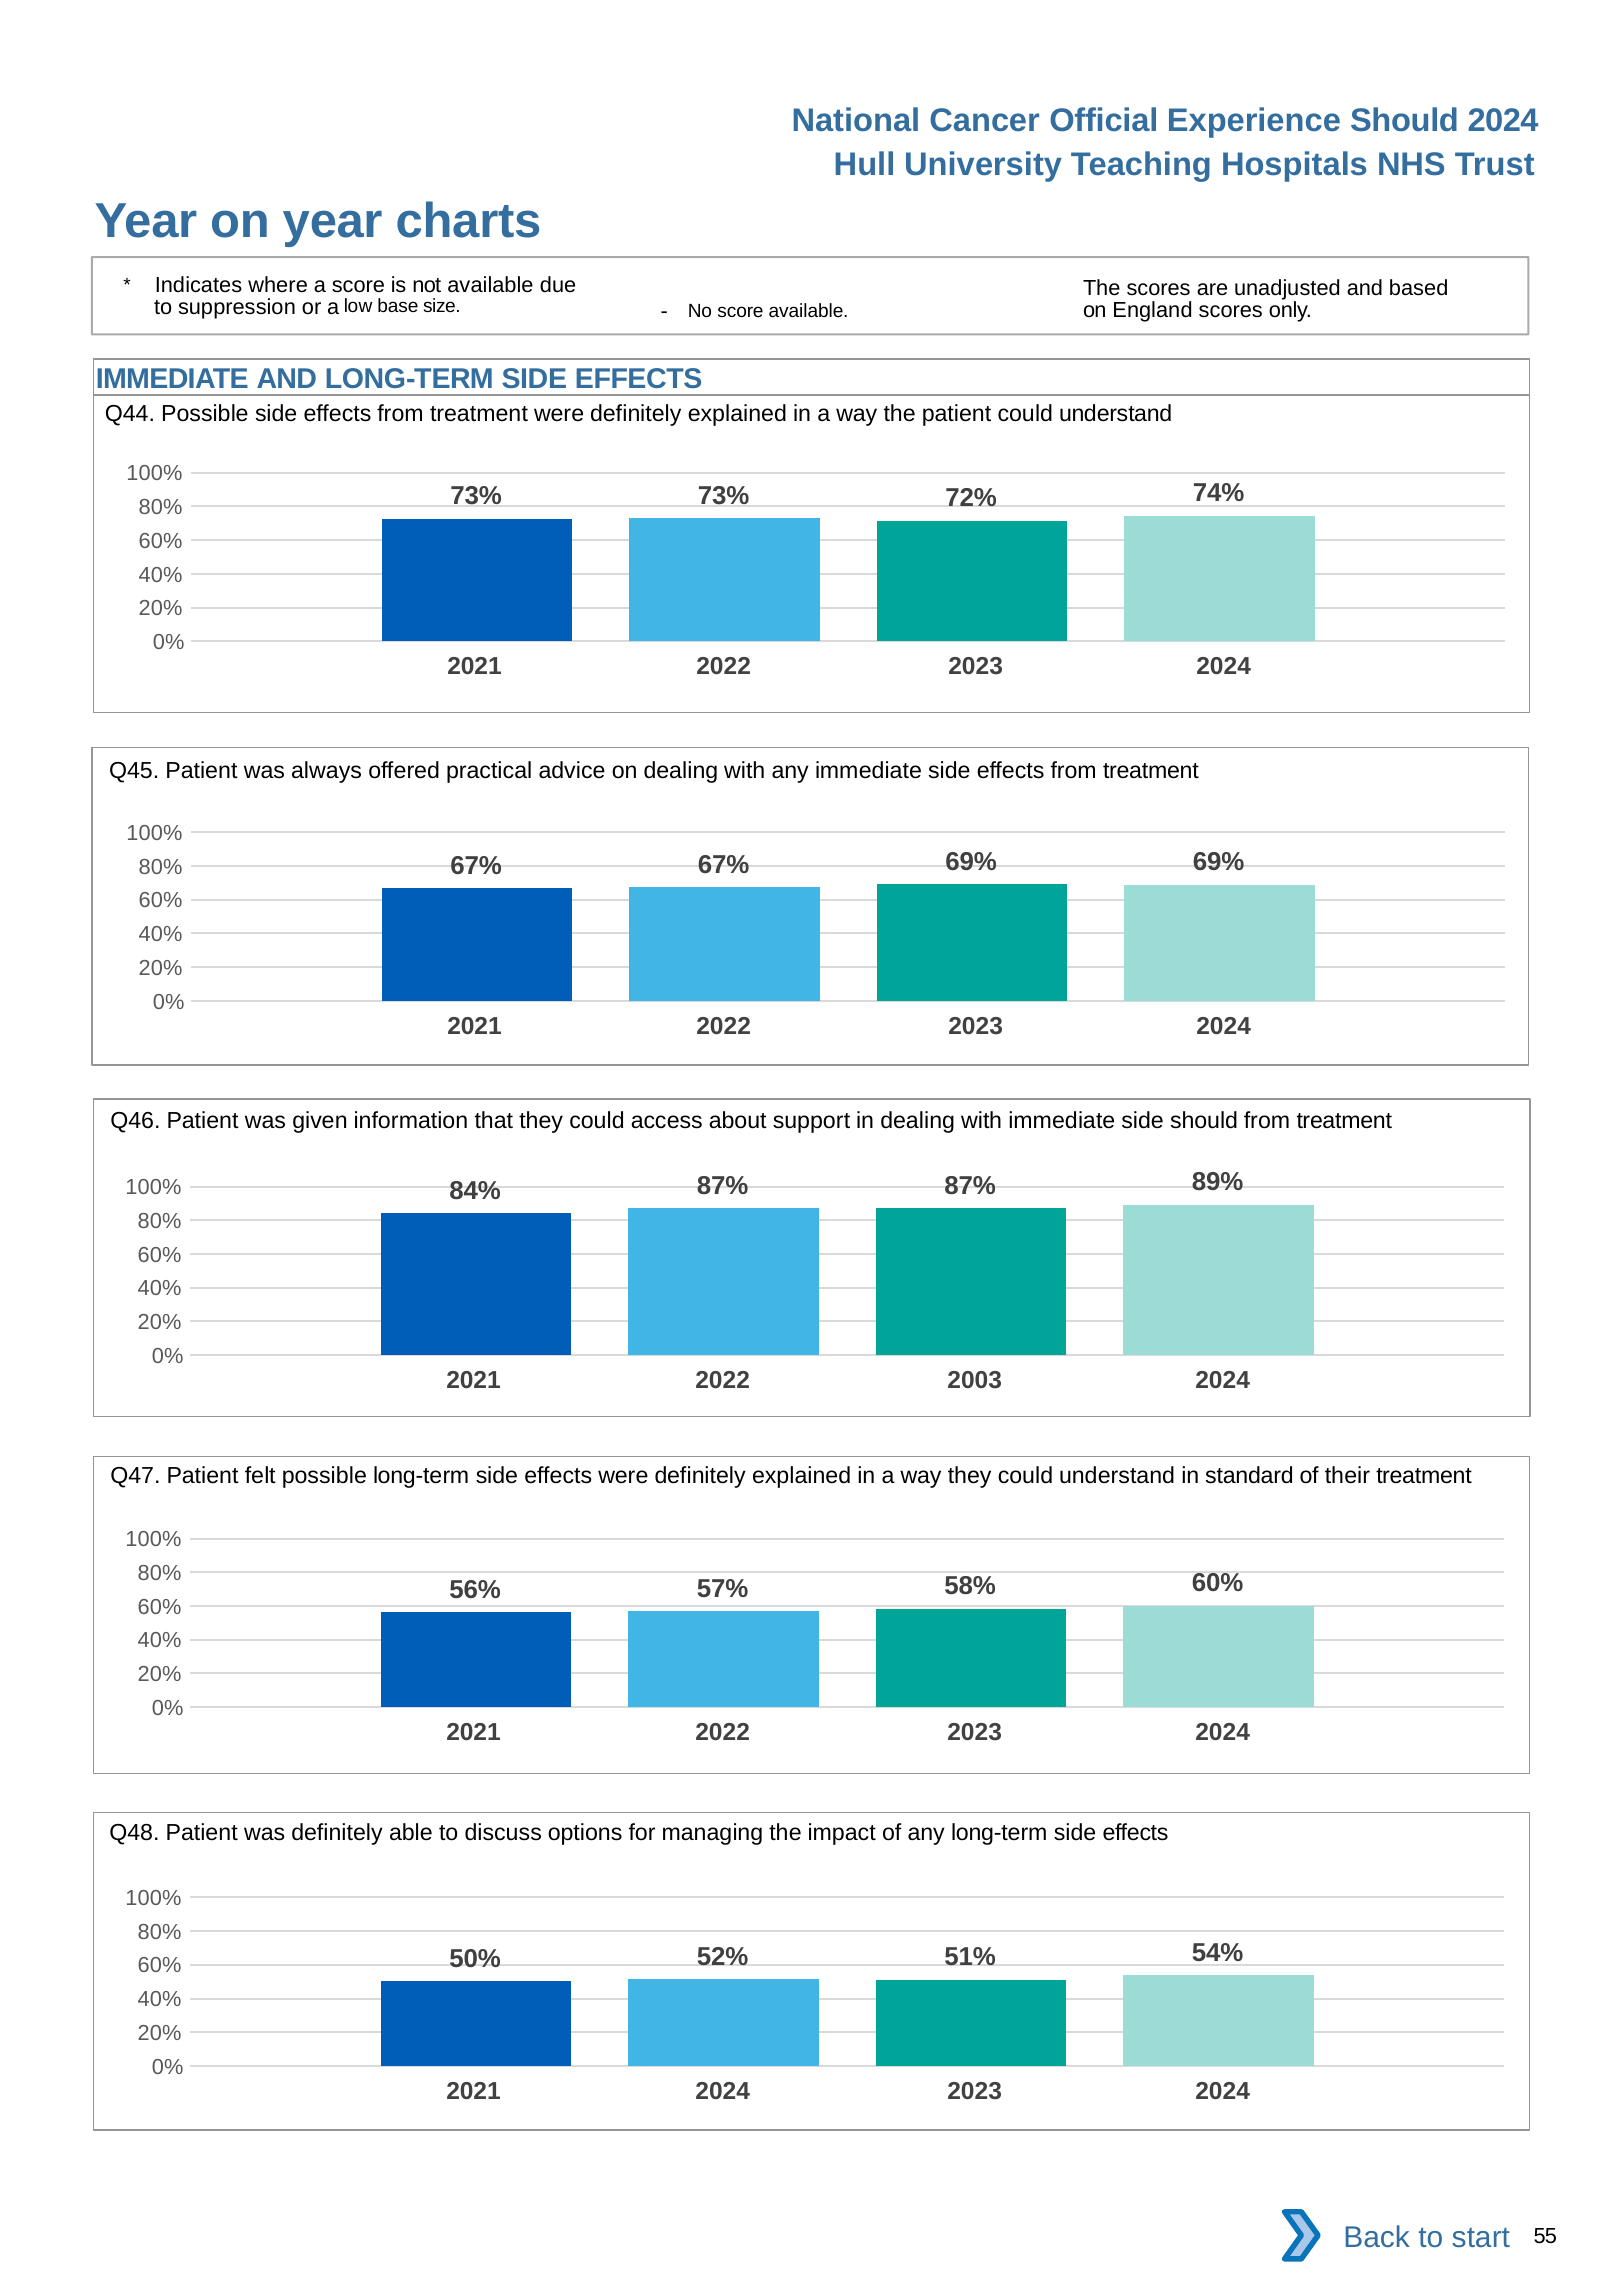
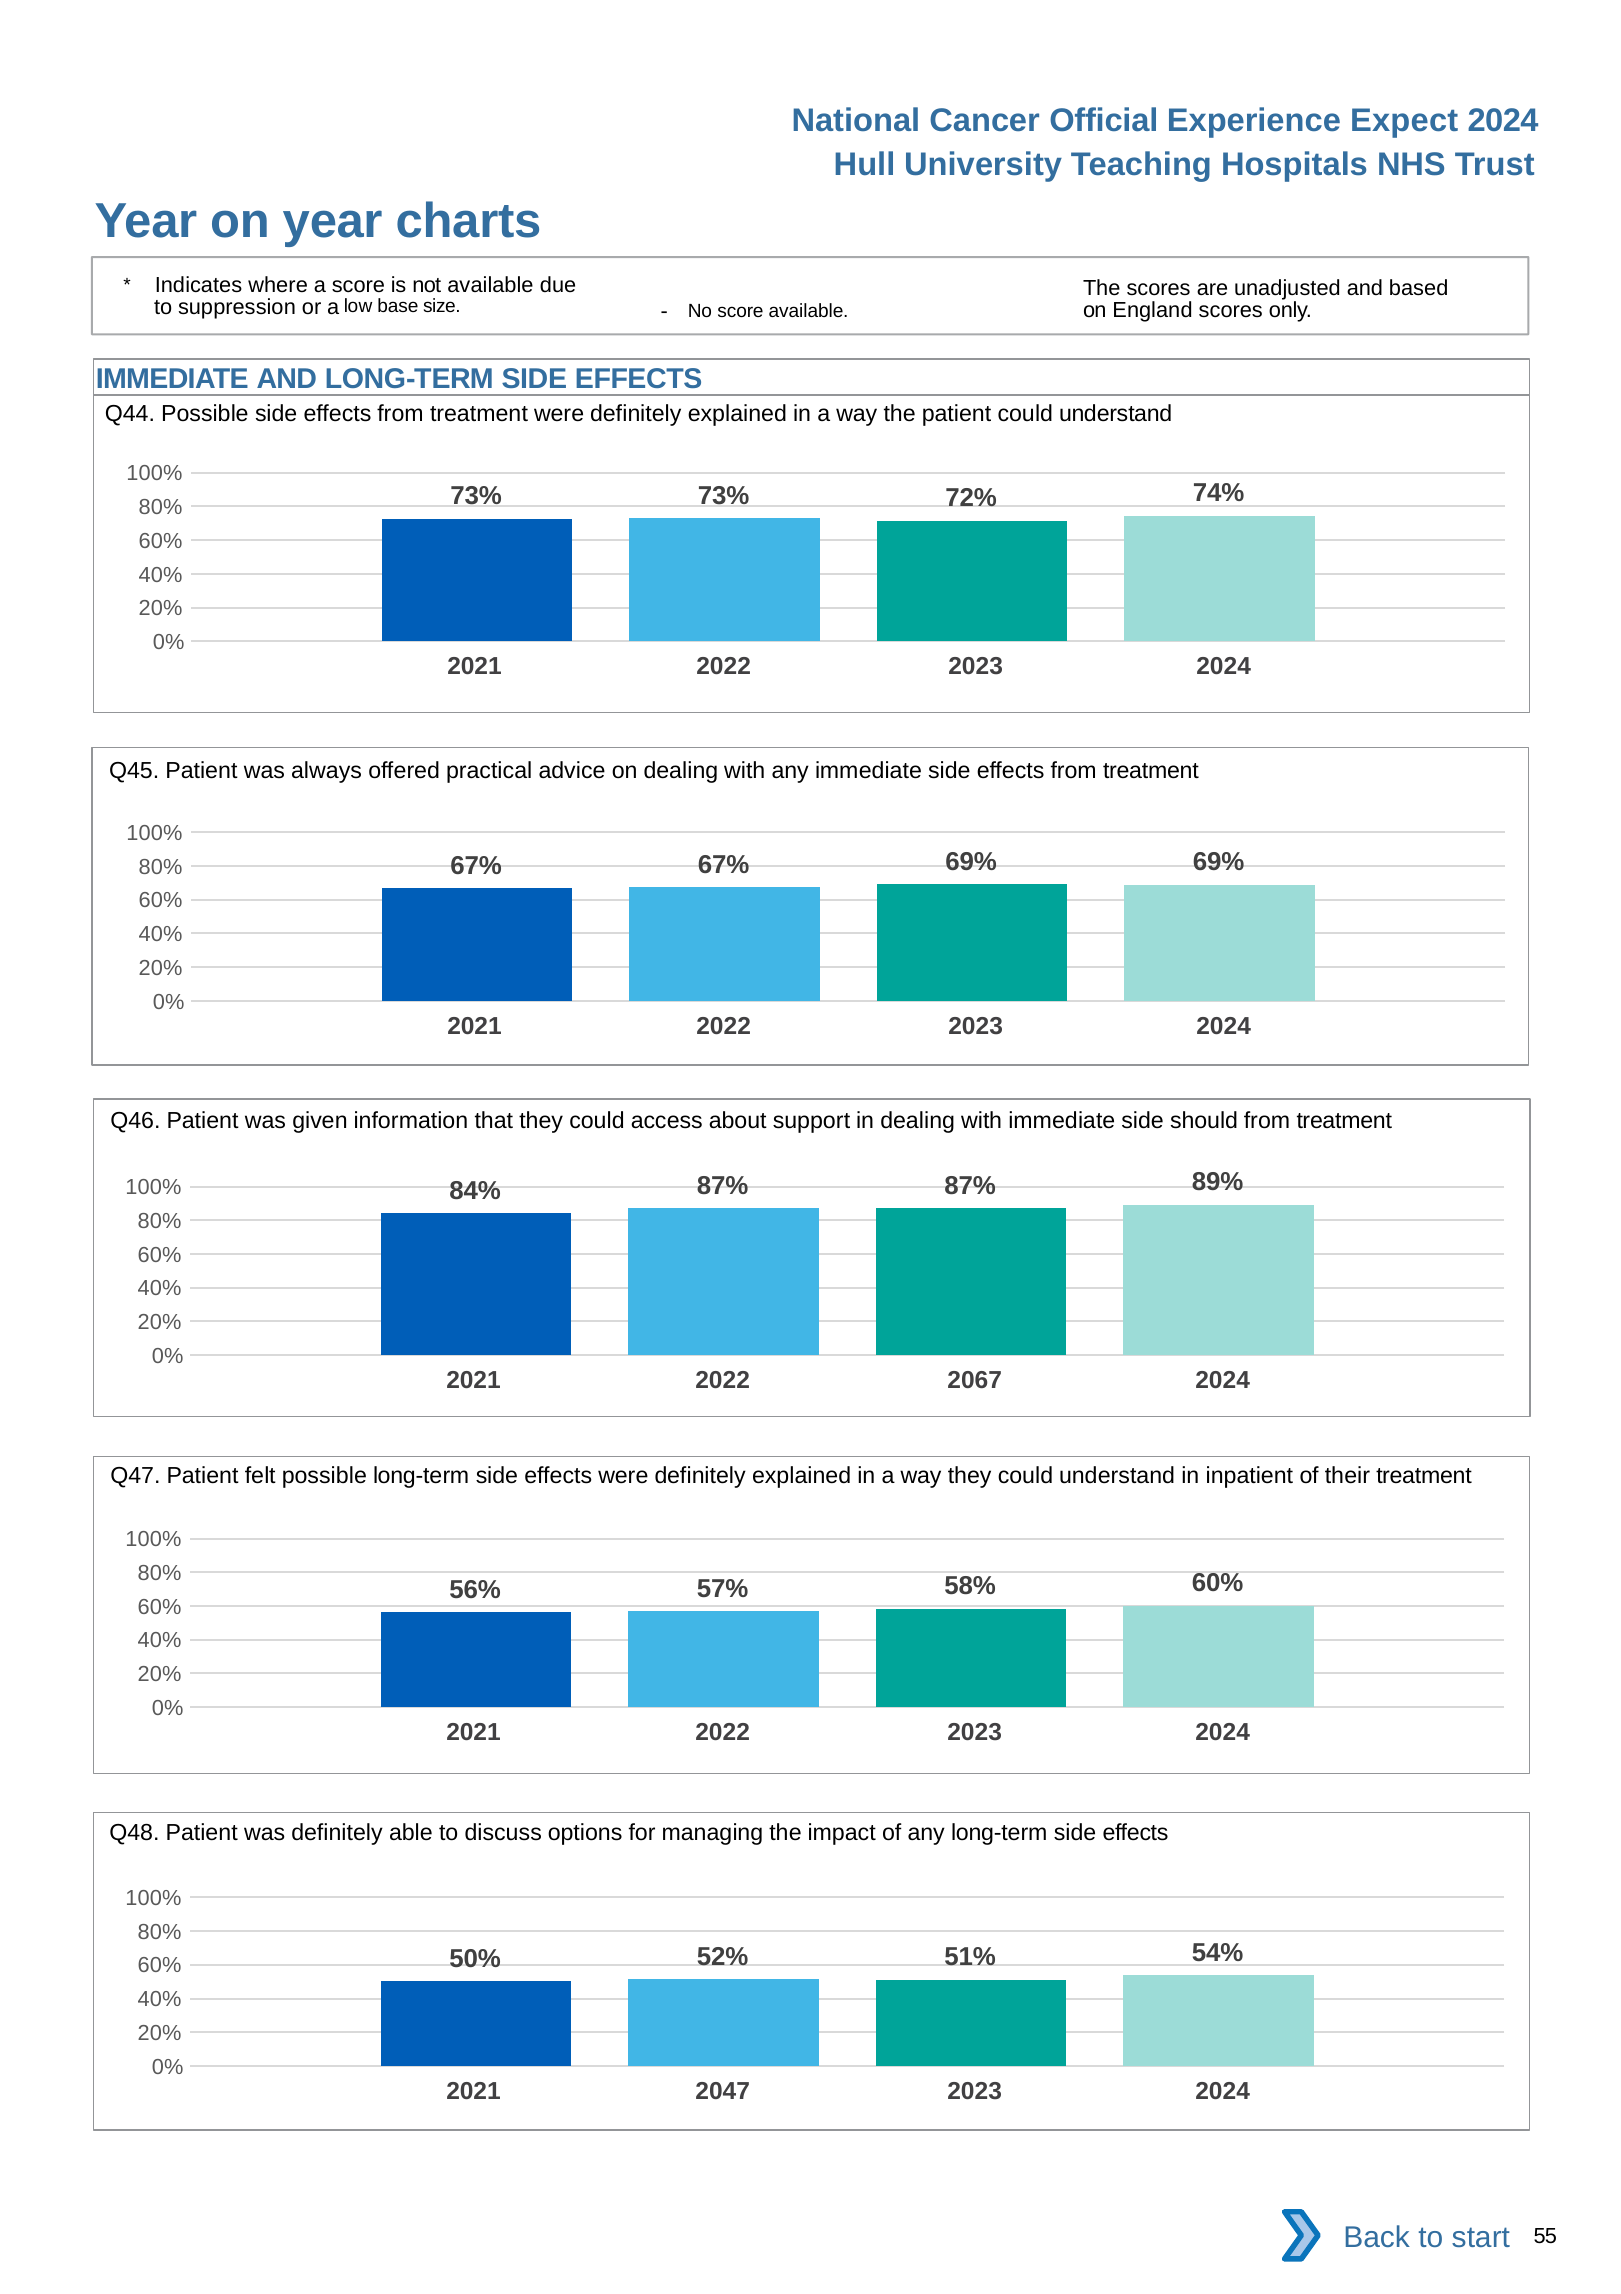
Experience Should: Should -> Expect
2003: 2003 -> 2067
standard: standard -> inpatient
2021 2024: 2024 -> 2047
